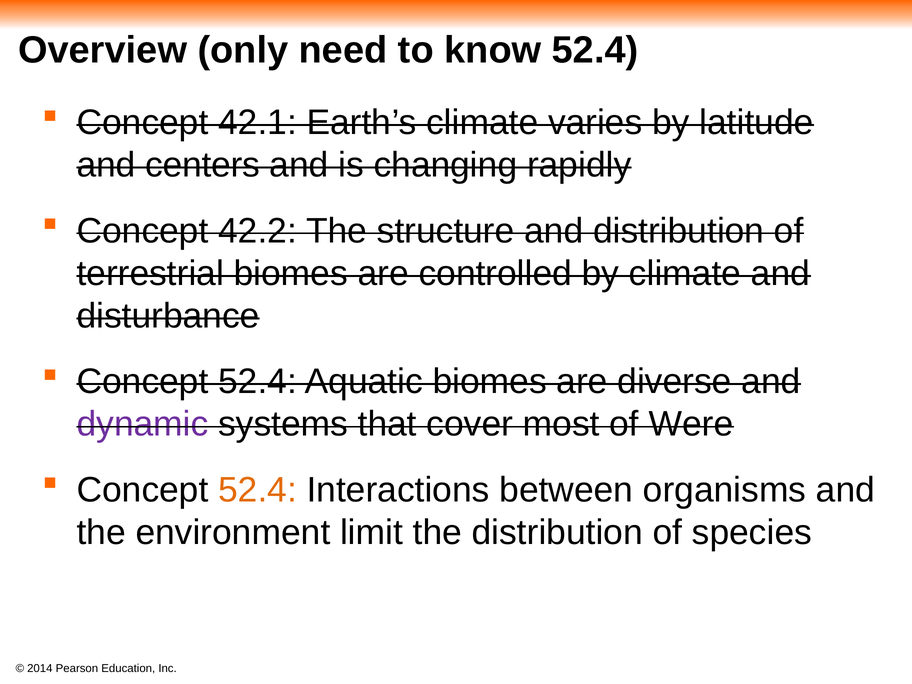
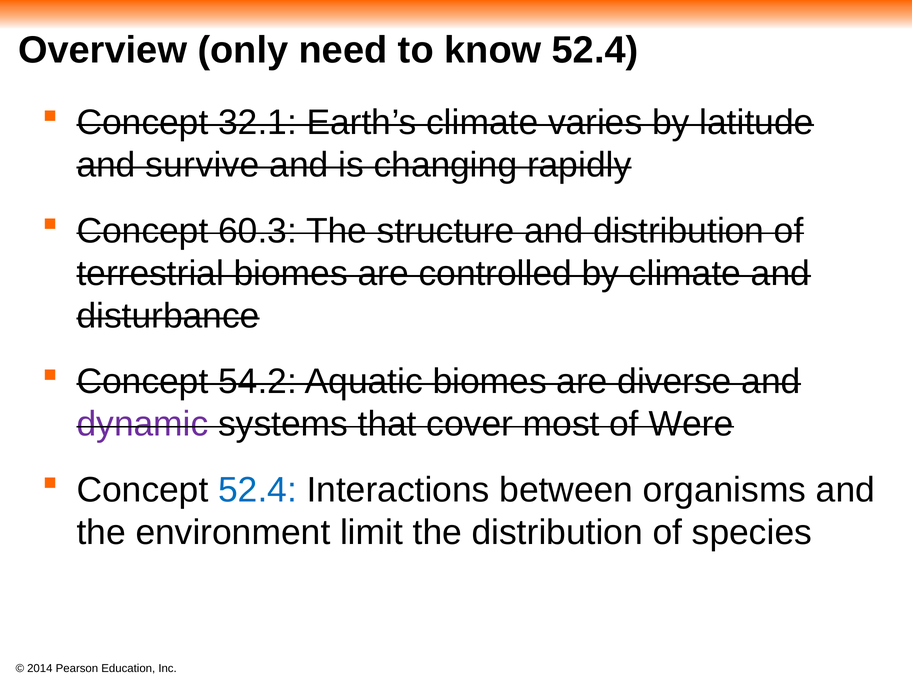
42.1: 42.1 -> 32.1
centers: centers -> survive
42.2: 42.2 -> 60.3
52.4 at (258, 382): 52.4 -> 54.2
52.4 at (258, 490) colour: orange -> blue
